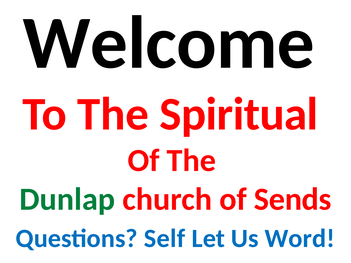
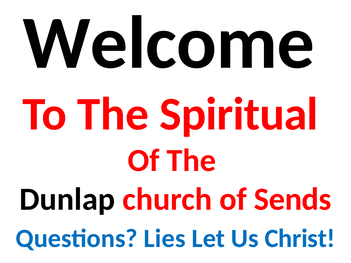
Dunlap colour: green -> black
Self: Self -> Lies
Word: Word -> Christ
